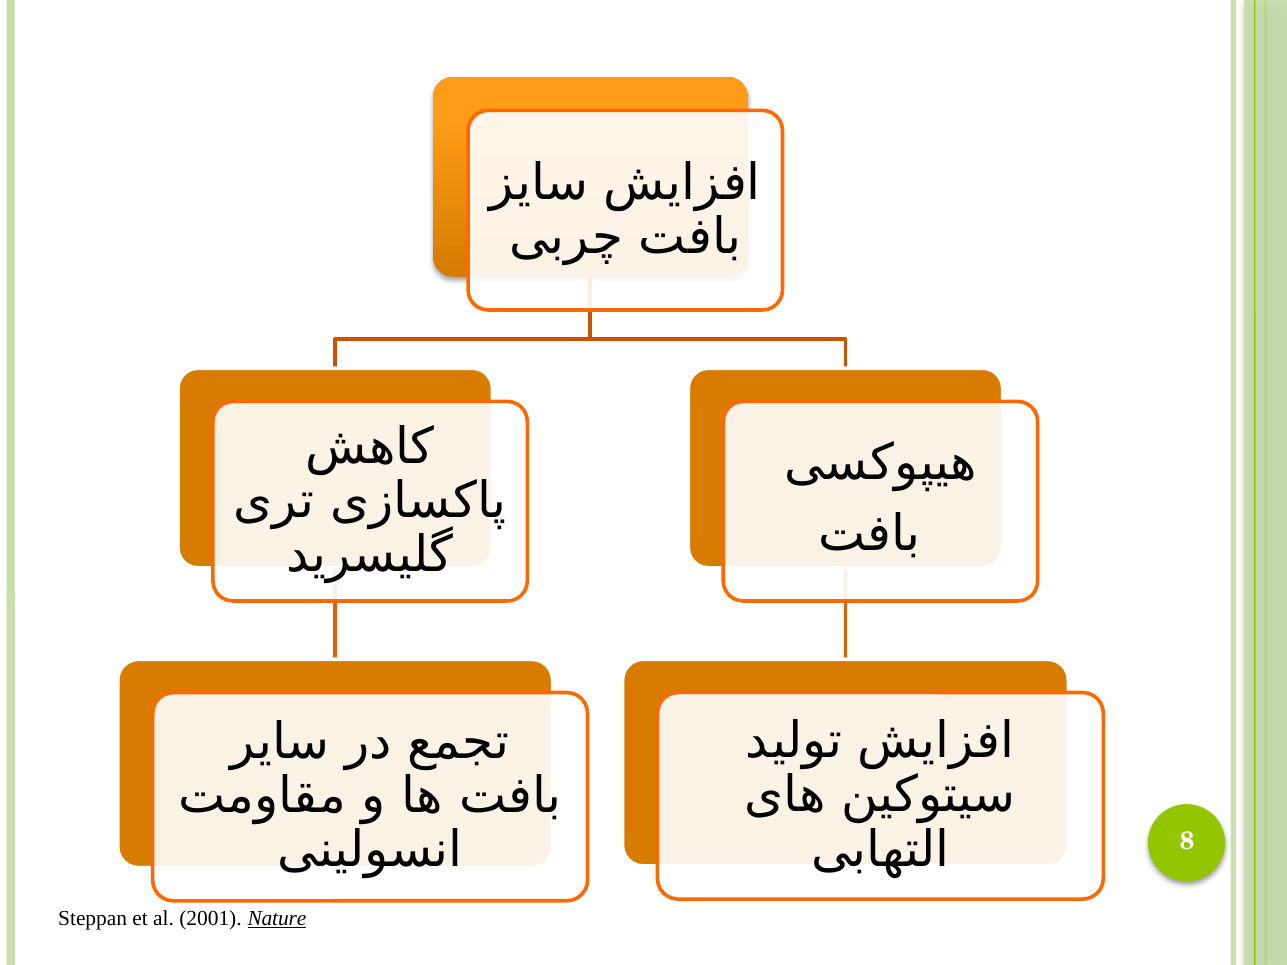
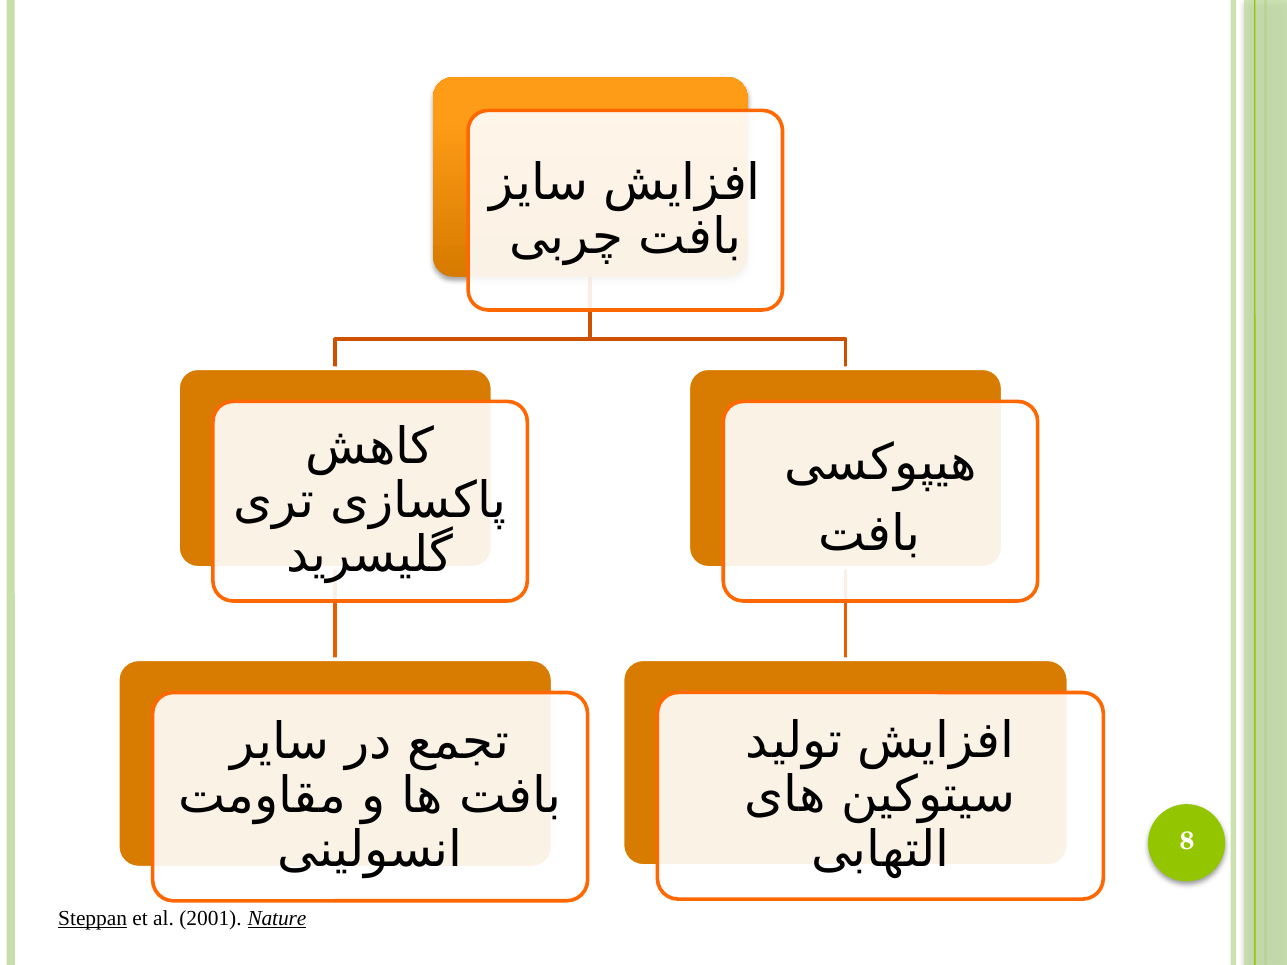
Steppan underline: none -> present
